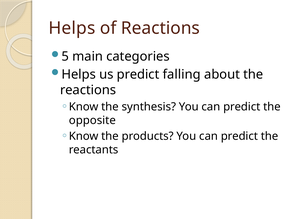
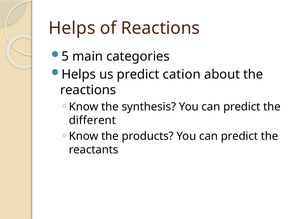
falling: falling -> cation
opposite: opposite -> different
